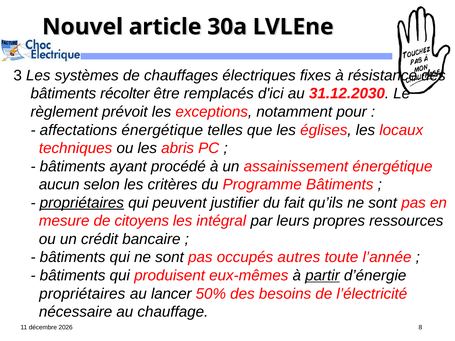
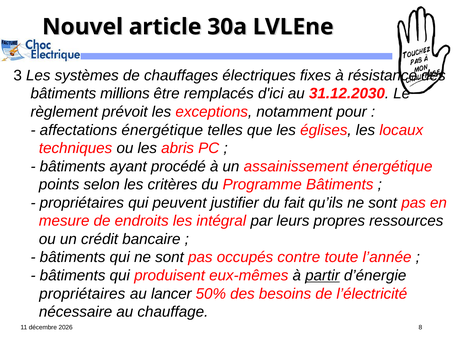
récolter: récolter -> millions
aucun: aucun -> points
propriétaires at (82, 203) underline: present -> none
citoyens: citoyens -> endroits
autres: autres -> contre
